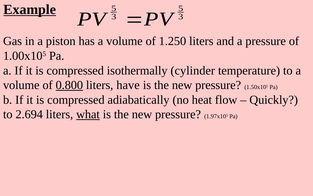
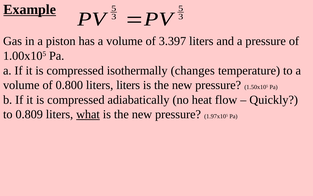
1.250: 1.250 -> 3.397
cylinder: cylinder -> changes
0.800 underline: present -> none
liters have: have -> liters
2.694: 2.694 -> 0.809
